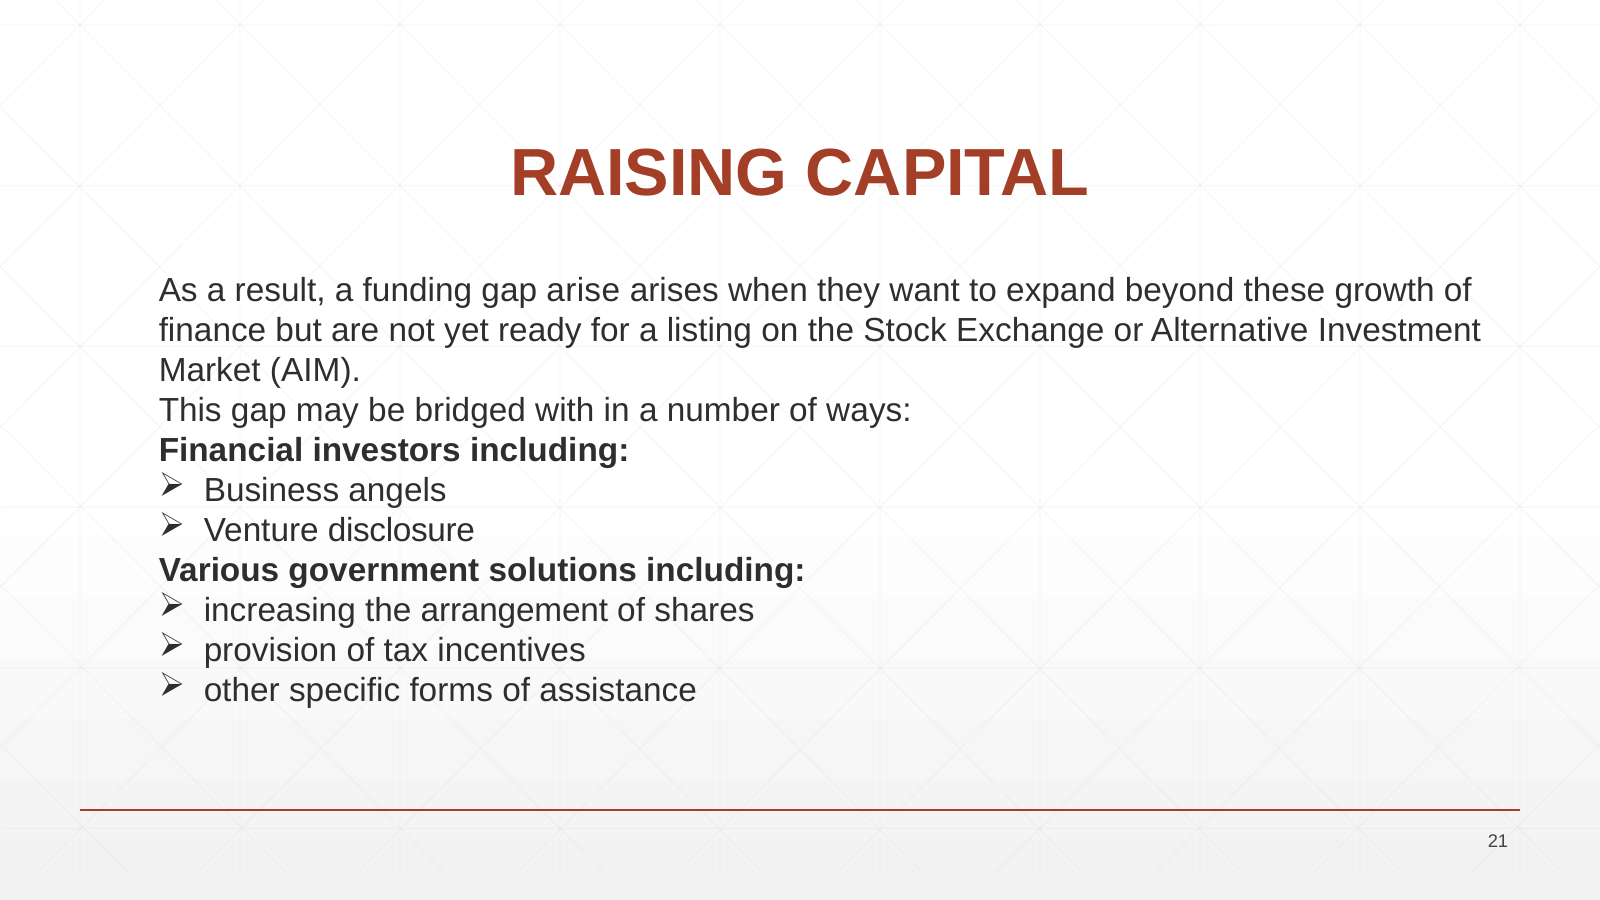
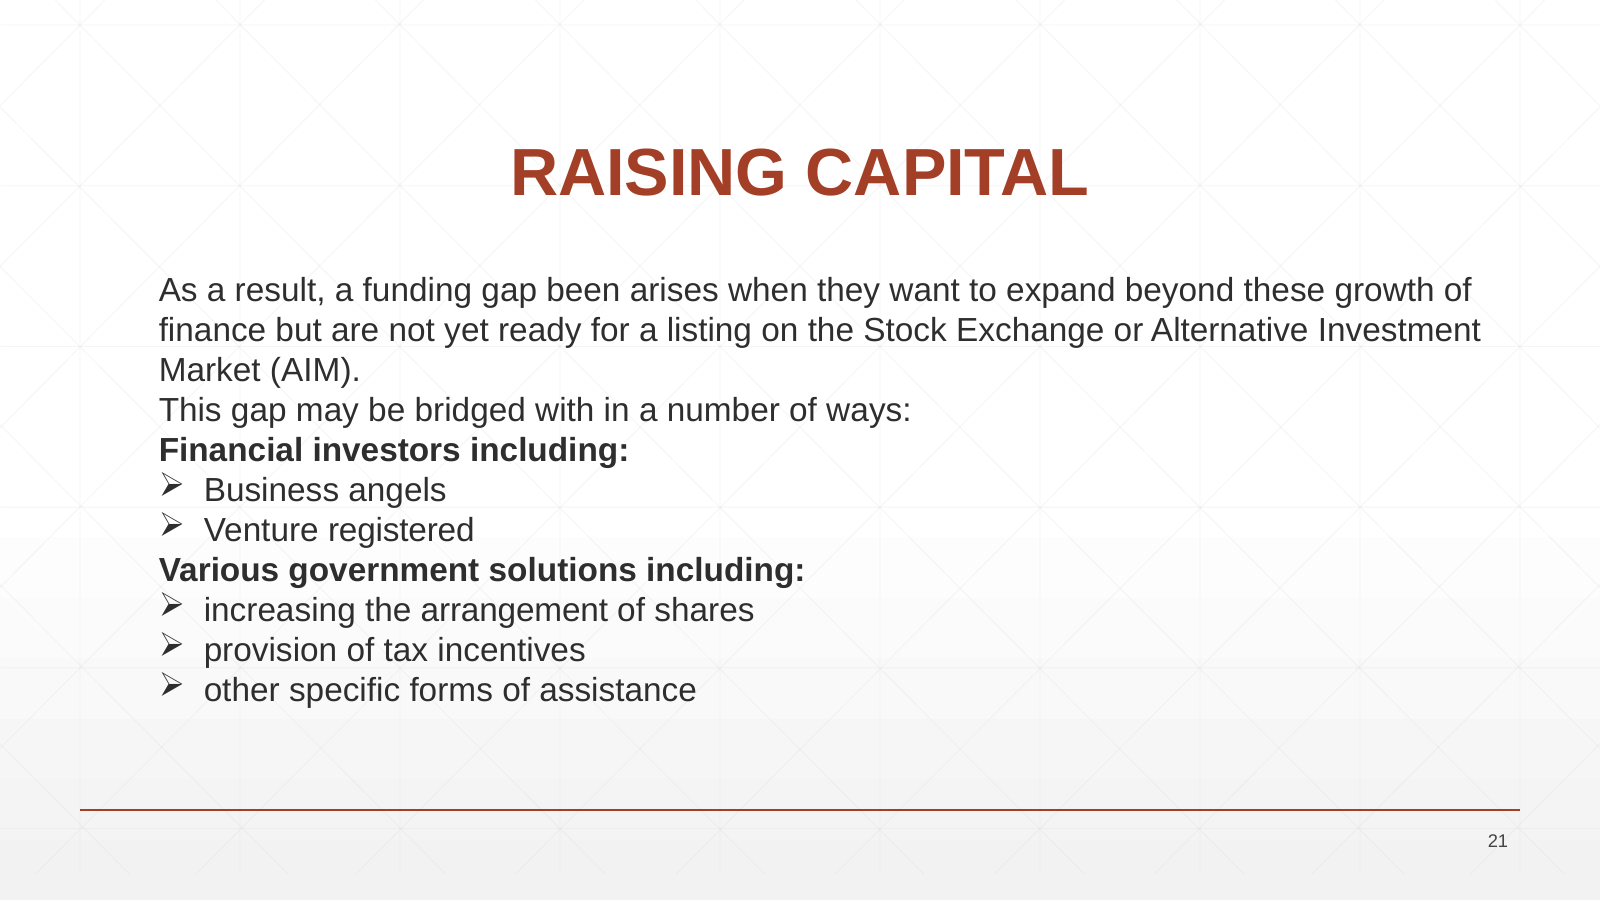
arise: arise -> been
disclosure: disclosure -> registered
